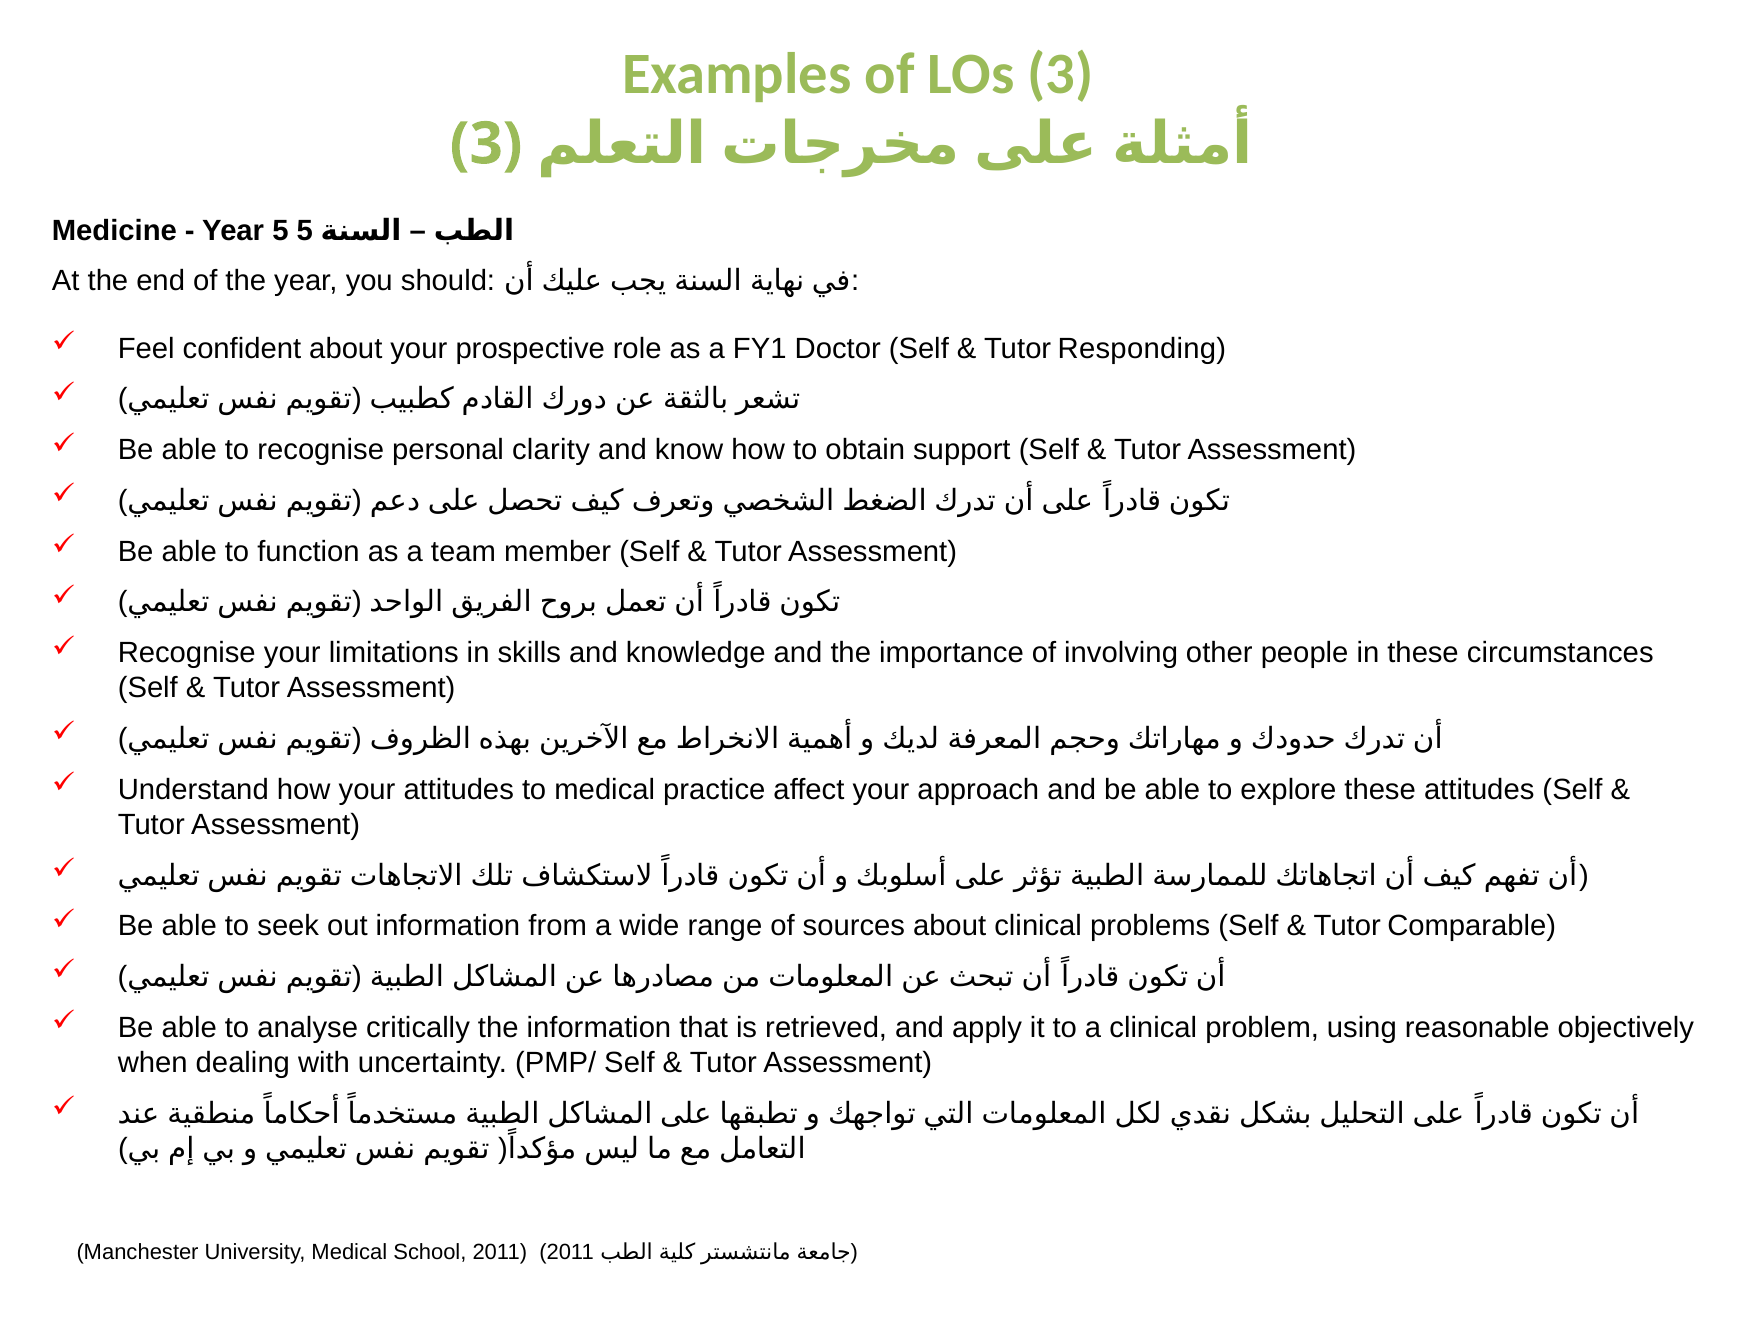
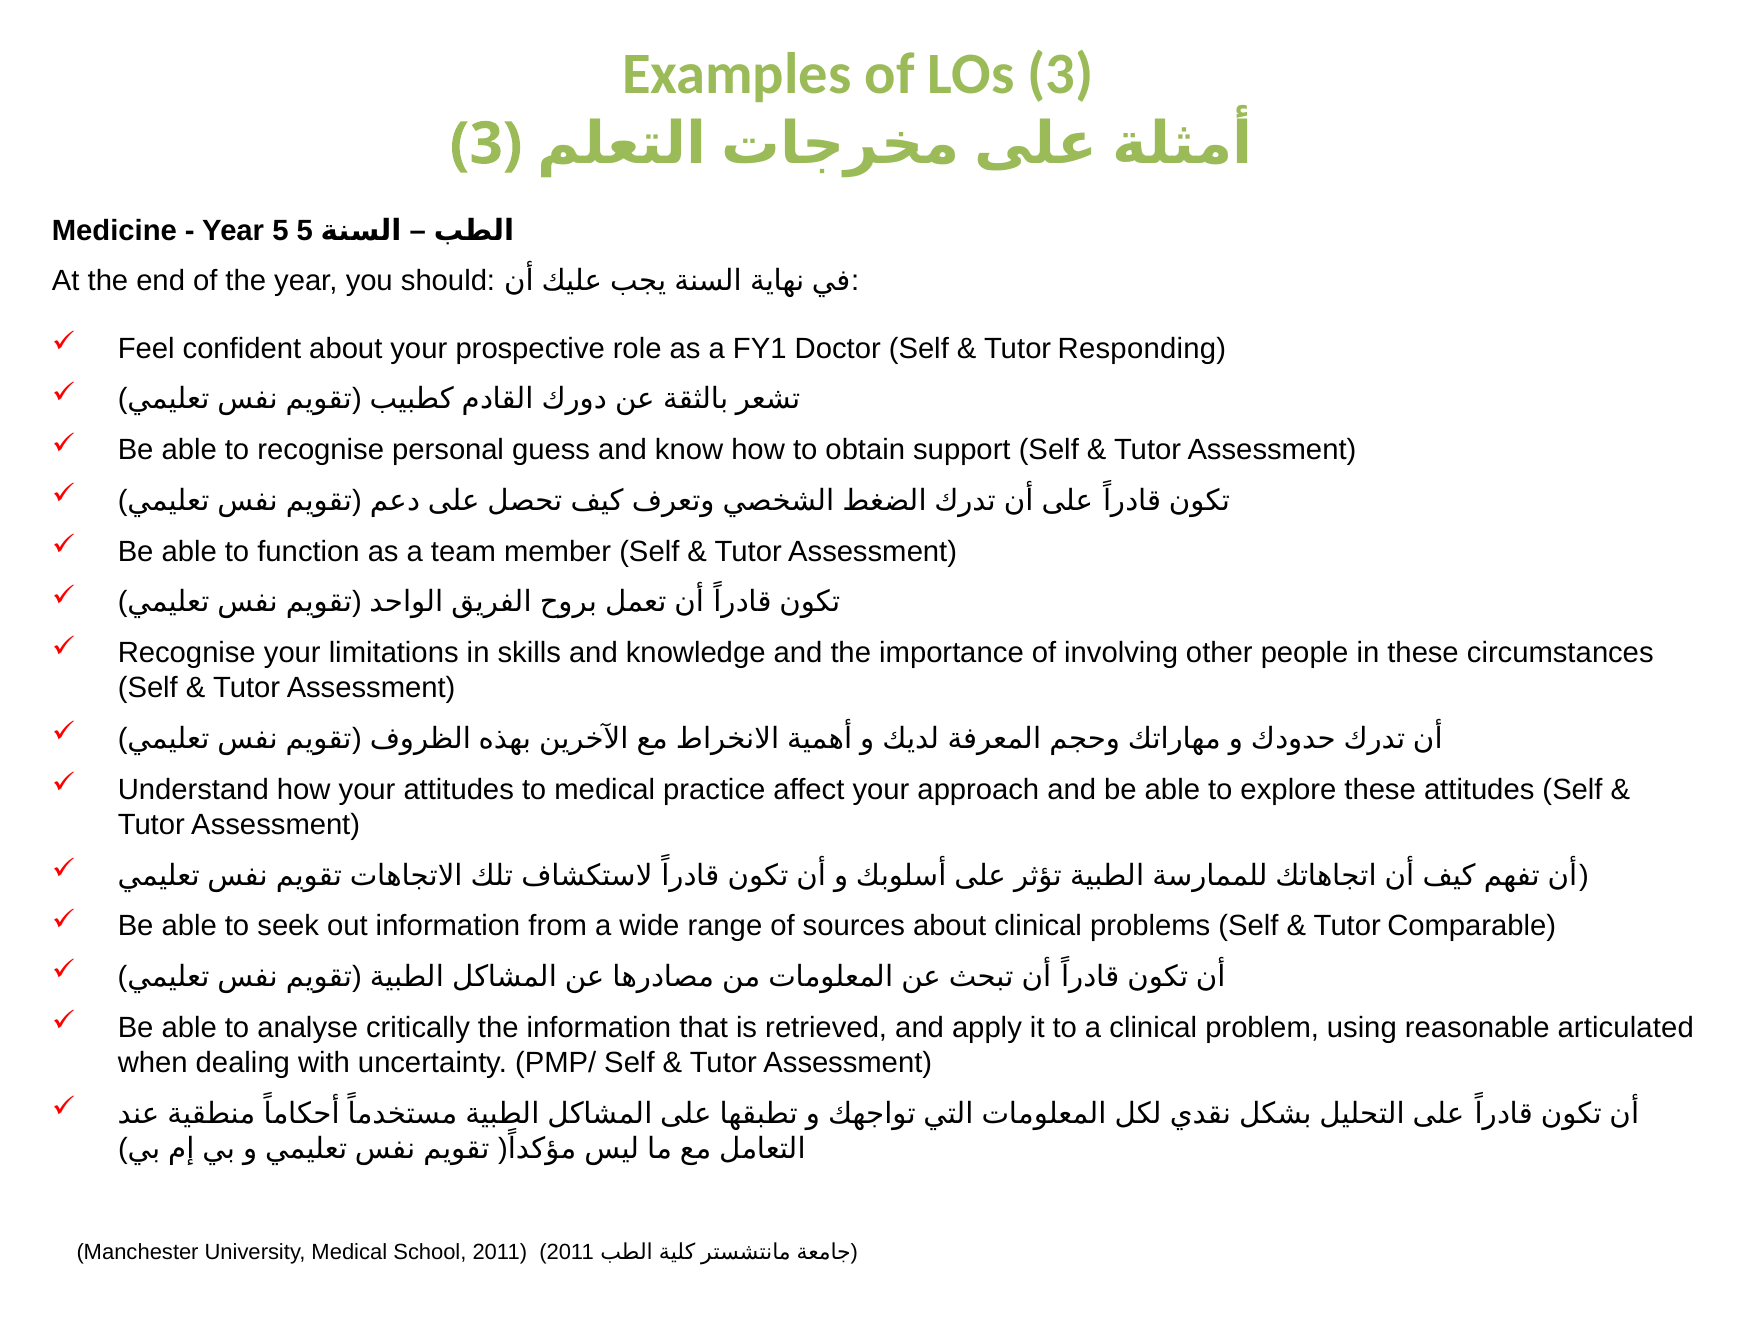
clarity: clarity -> guess
objectively: objectively -> articulated
